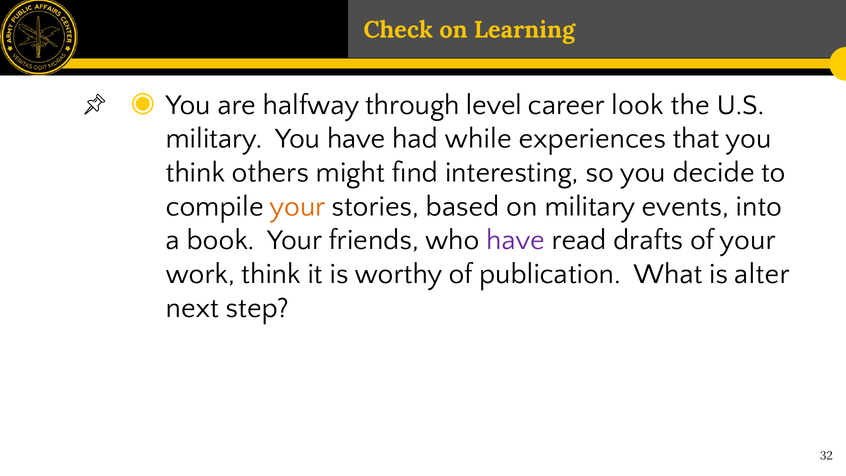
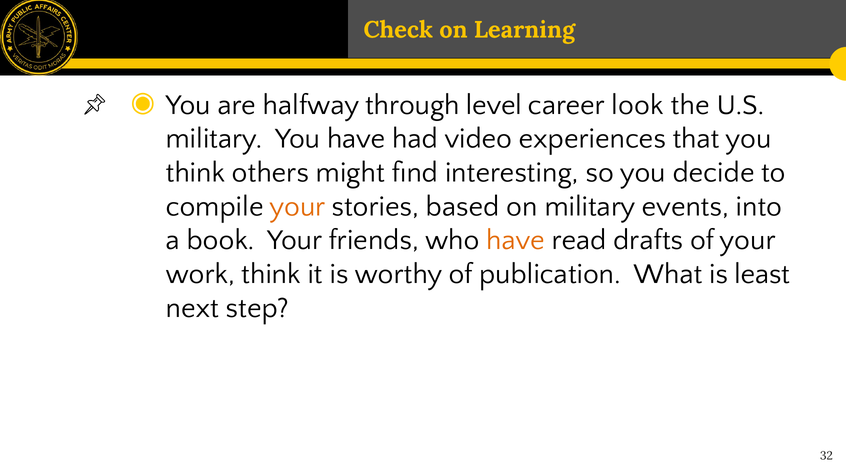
while: while -> video
have at (516, 240) colour: purple -> orange
alter: alter -> least
